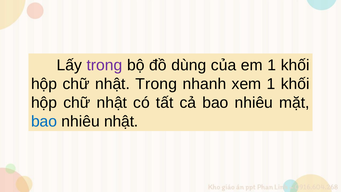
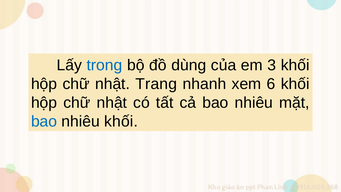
trong at (104, 65) colour: purple -> blue
em 1: 1 -> 3
nhật Trong: Trong -> Trang
xem 1: 1 -> 6
nhiêu nhật: nhật -> khối
